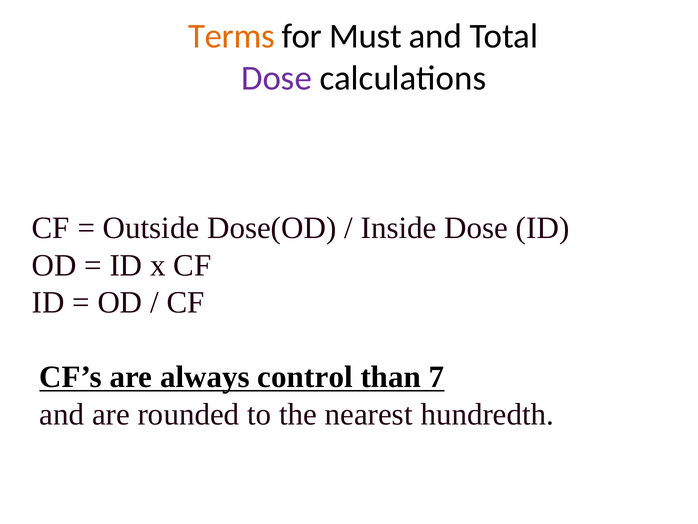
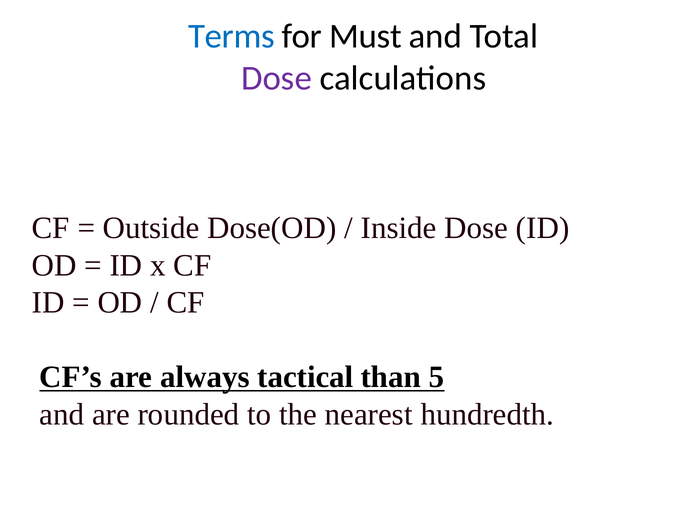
Terms colour: orange -> blue
control: control -> tactical
7: 7 -> 5
